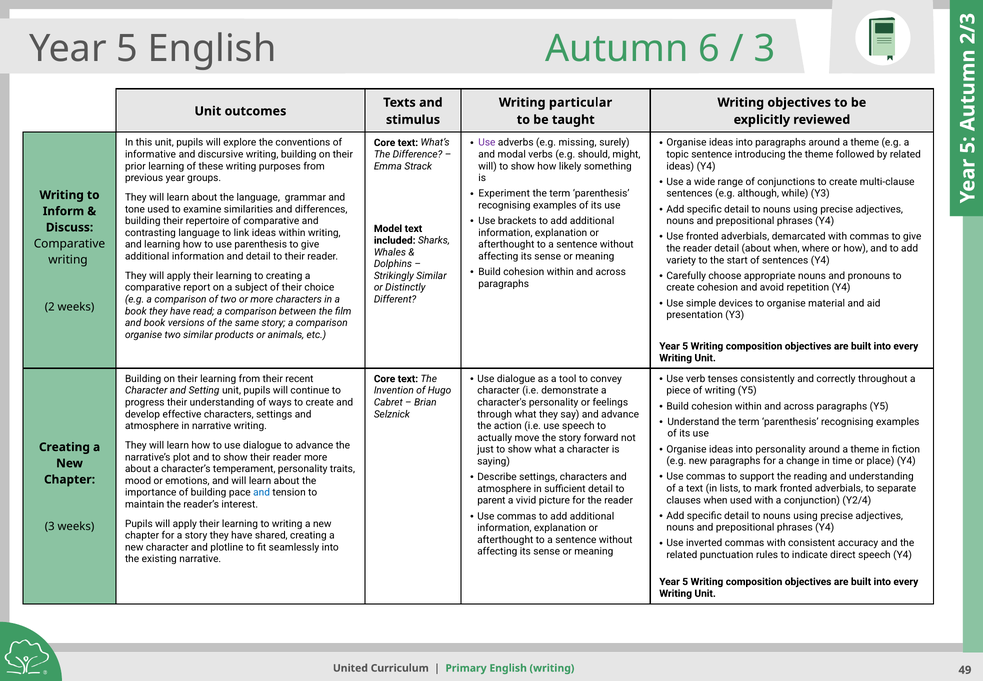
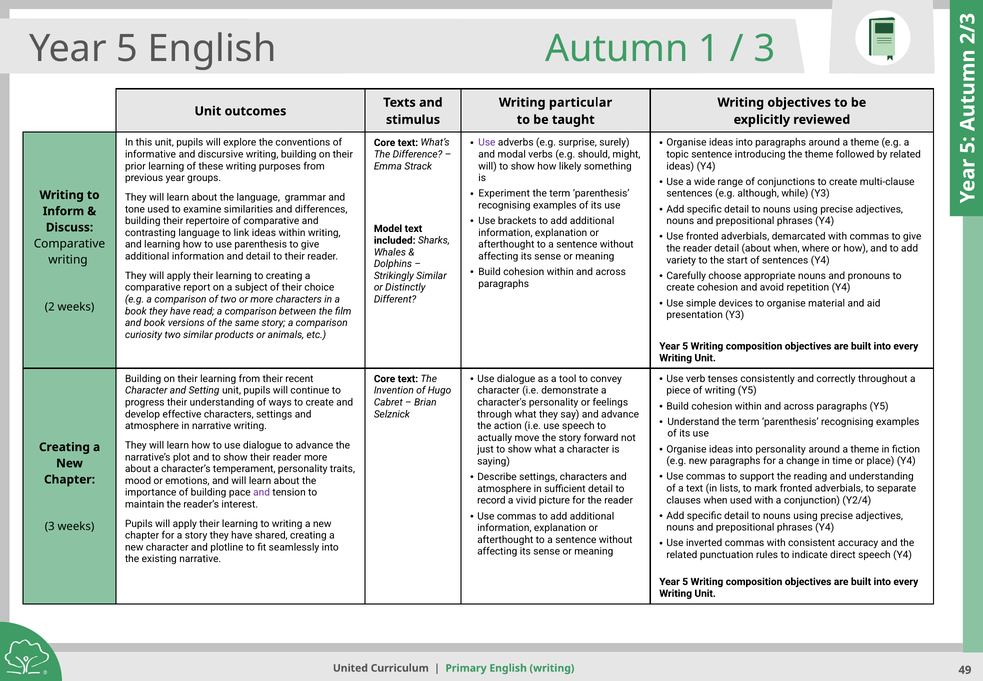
6: 6 -> 1
missing: missing -> surprise
organise at (144, 335): organise -> curiosity
and at (262, 492) colour: blue -> purple
parent: parent -> record
